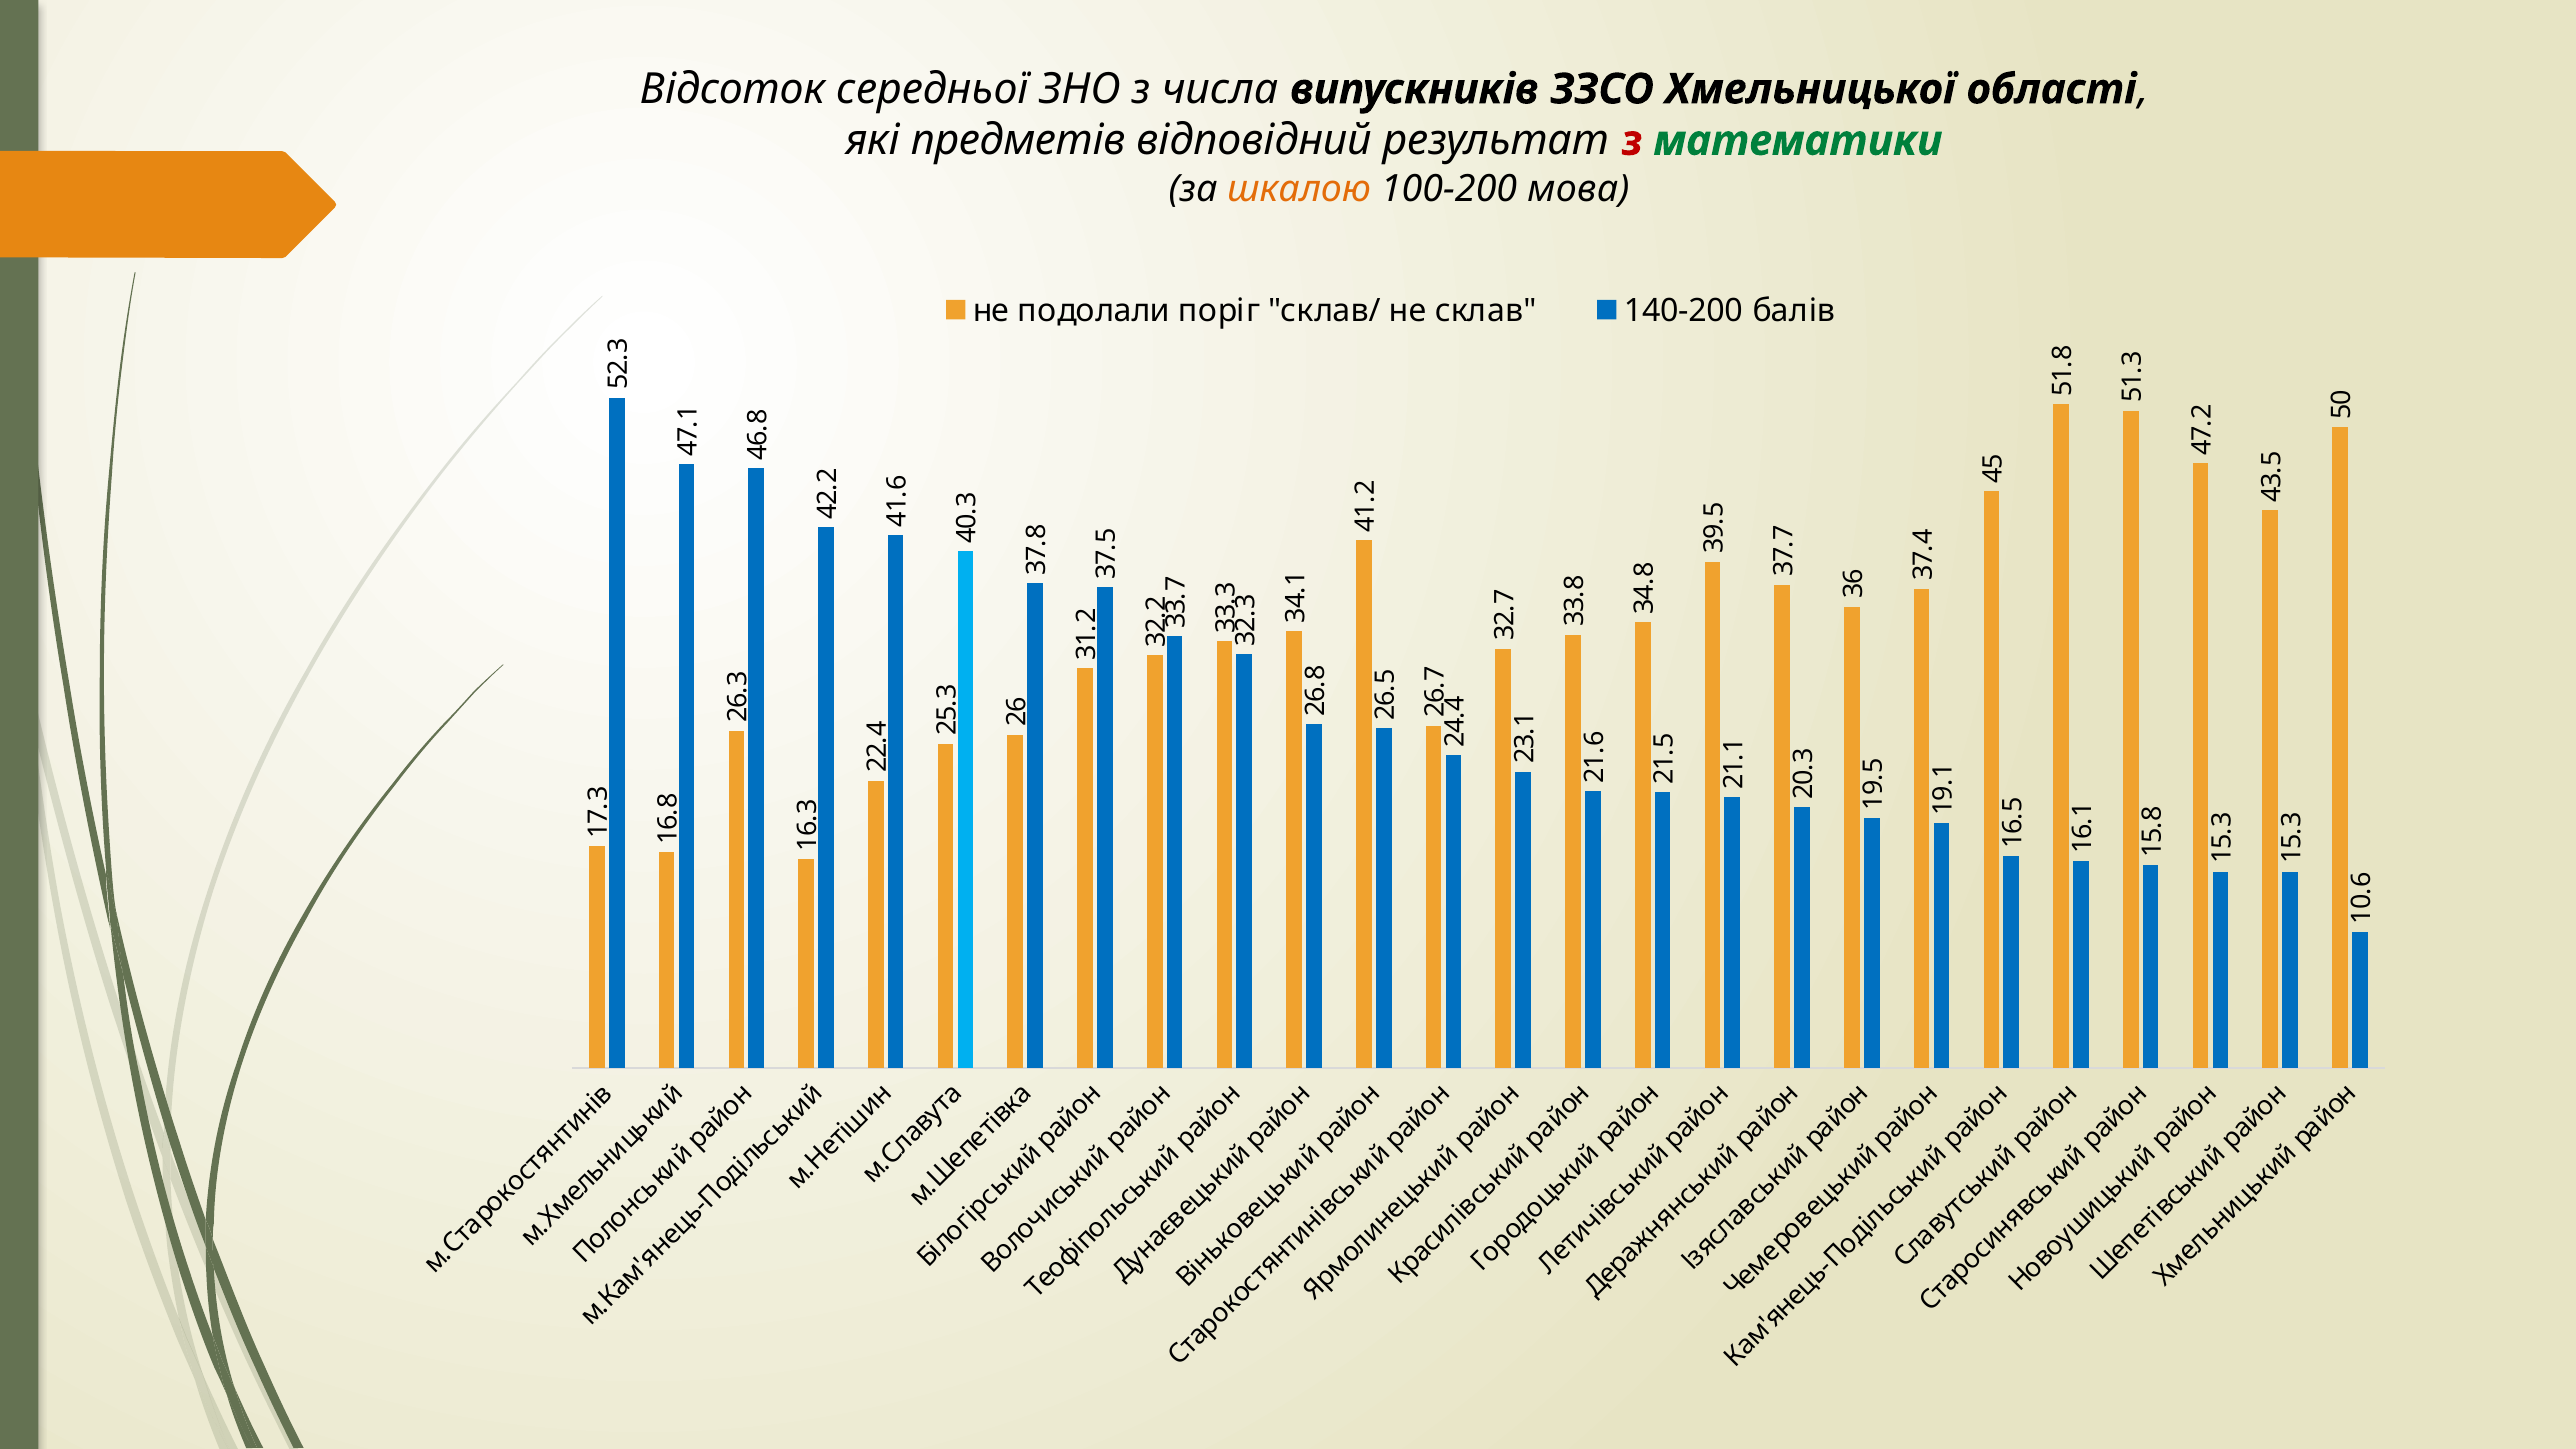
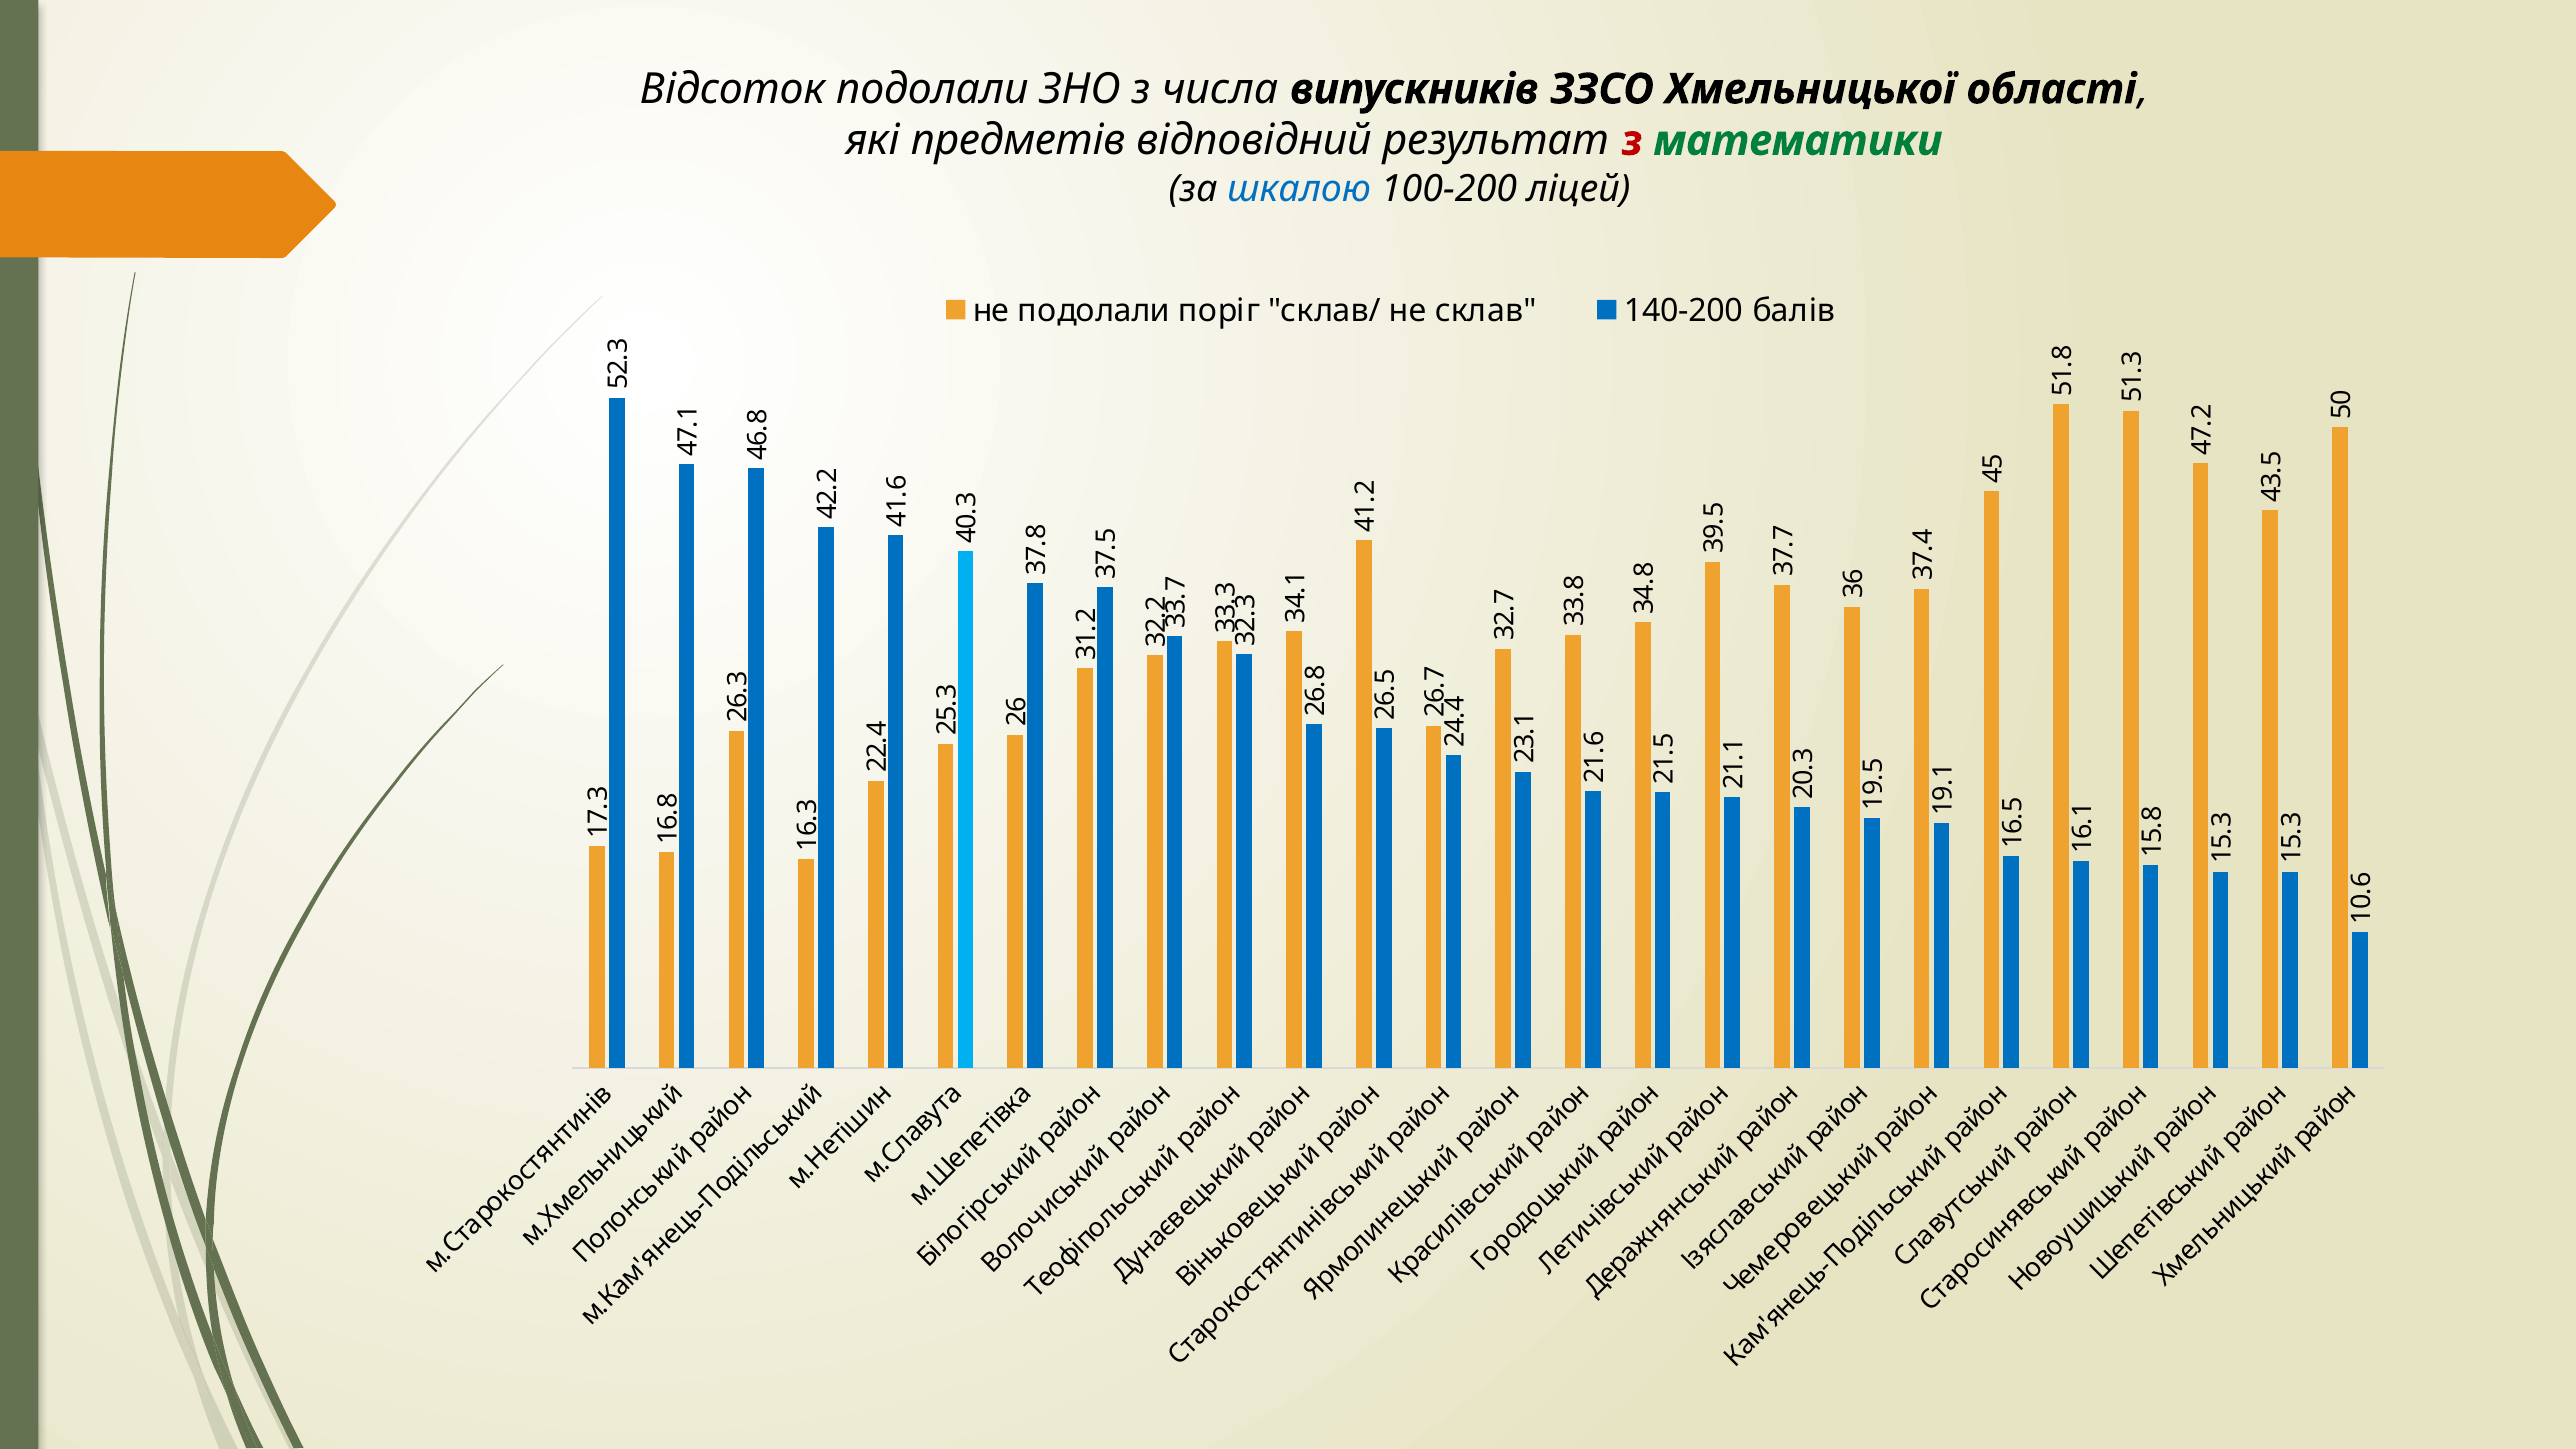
Відсоток середньої: середньої -> подолали
шкалою colour: orange -> blue
мова: мова -> ліцей
